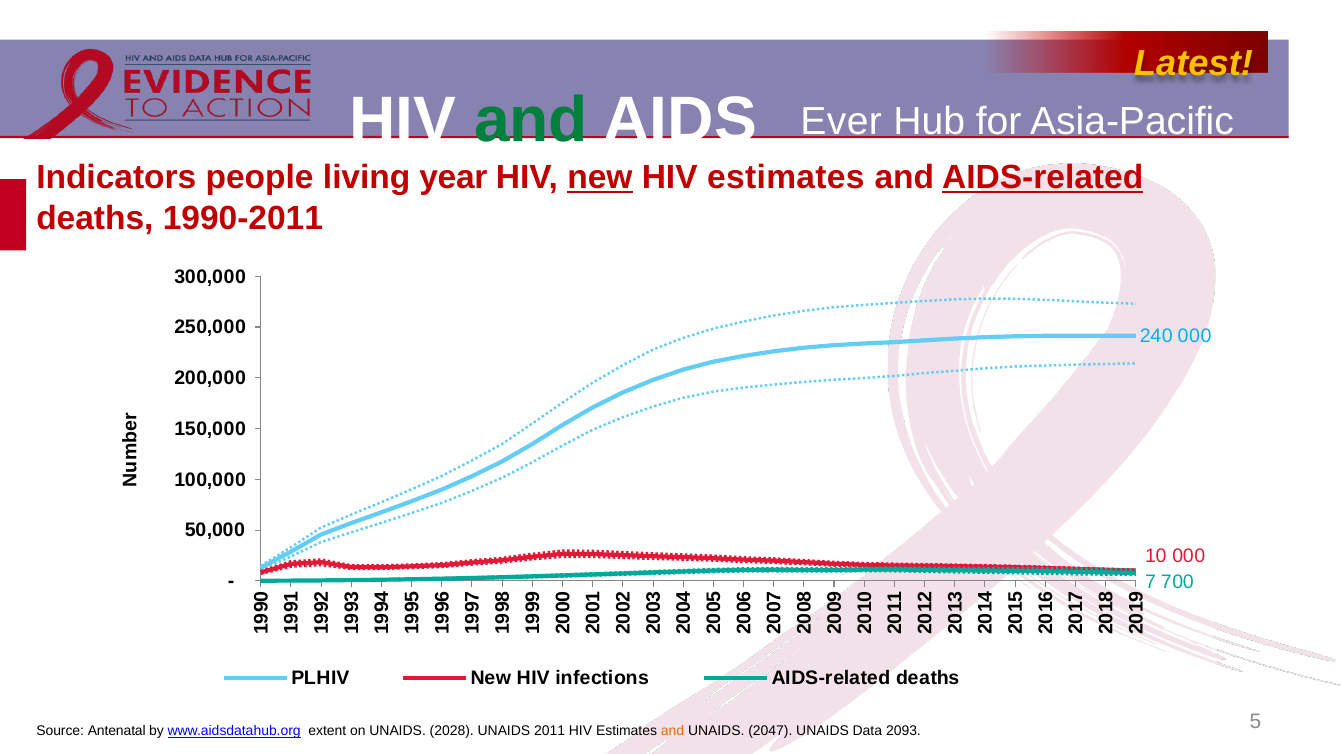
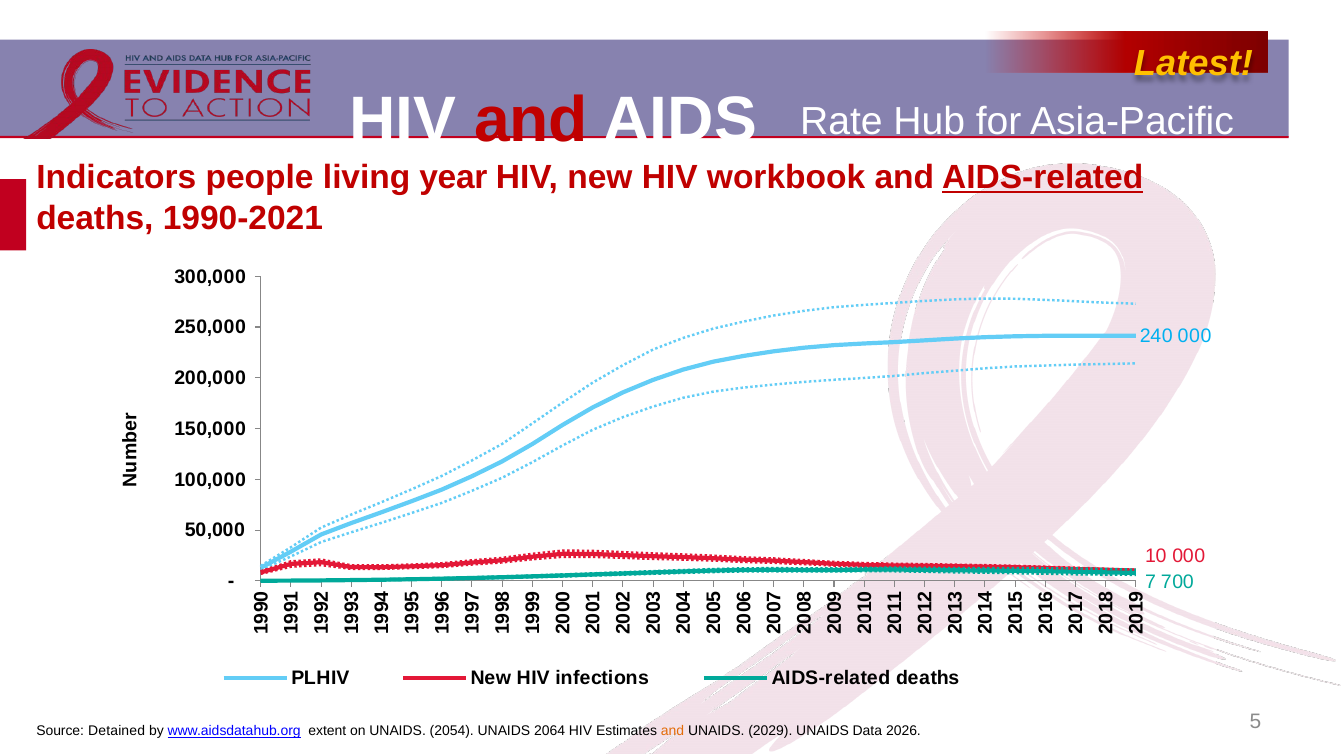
and at (531, 121) colour: green -> red
Ever: Ever -> Rate
new at (600, 178) underline: present -> none
estimates at (786, 178): estimates -> workbook
1990-2011: 1990-2011 -> 1990-2021
Antenatal: Antenatal -> Detained
2028: 2028 -> 2054
2011: 2011 -> 2064
2047: 2047 -> 2029
2093: 2093 -> 2026
